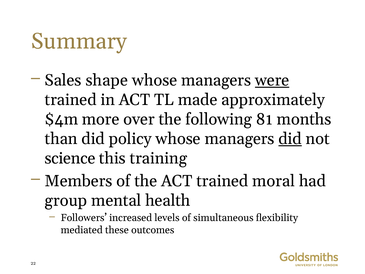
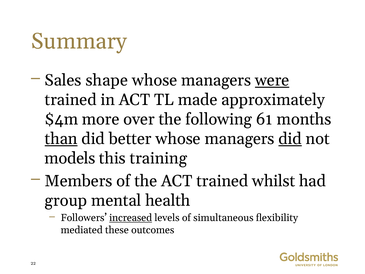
81: 81 -> 61
than underline: none -> present
policy: policy -> better
science: science -> models
moral: moral -> whilst
increased underline: none -> present
